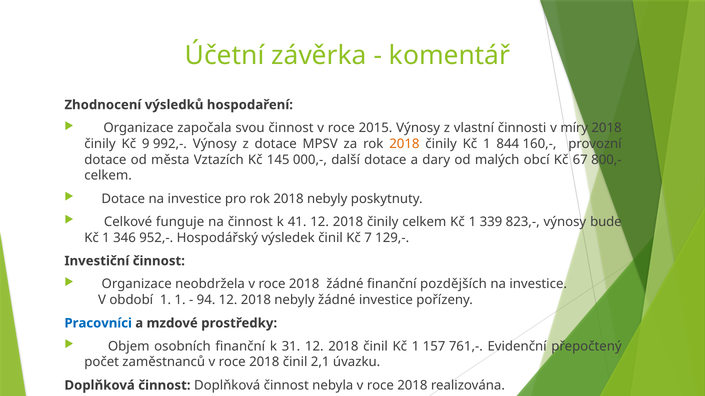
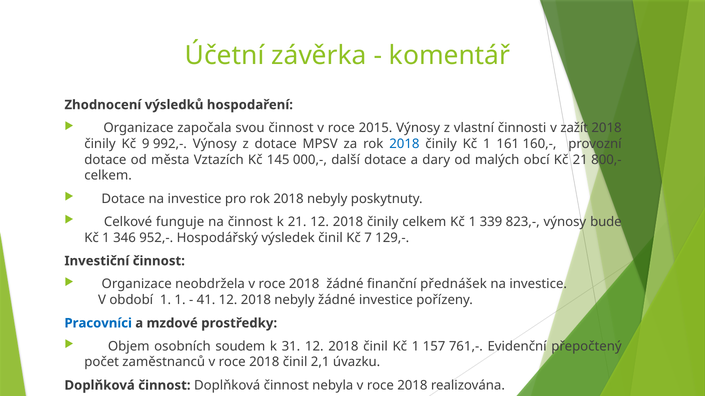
míry: míry -> zažít
2018 at (404, 144) colour: orange -> blue
844: 844 -> 161
Kč 67: 67 -> 21
k 41: 41 -> 21
pozdějších: pozdějších -> přednášek
94: 94 -> 41
osobních finanční: finanční -> soudem
